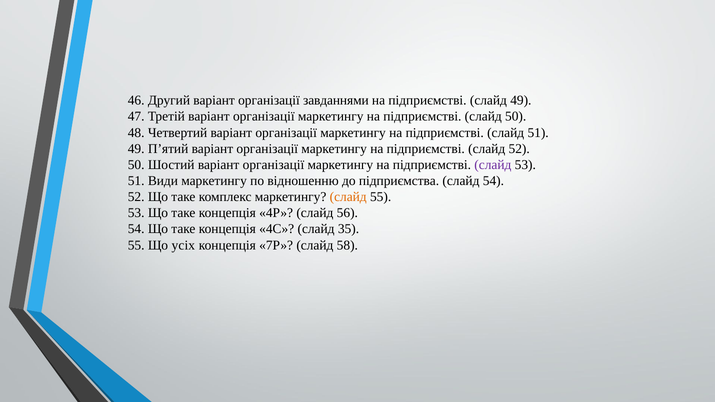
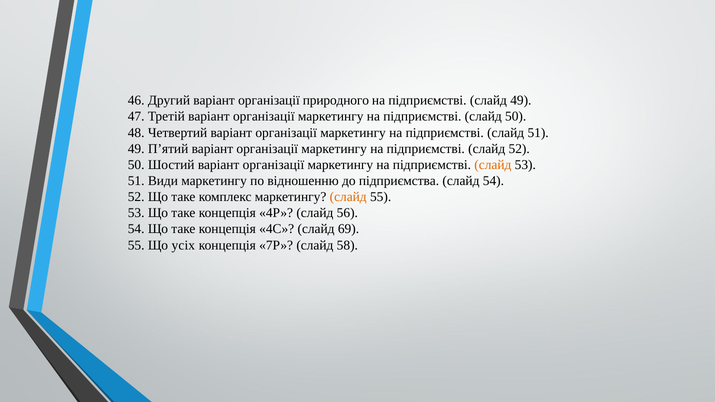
завданнями: завданнями -> природного
слайд at (493, 165) colour: purple -> orange
35: 35 -> 69
